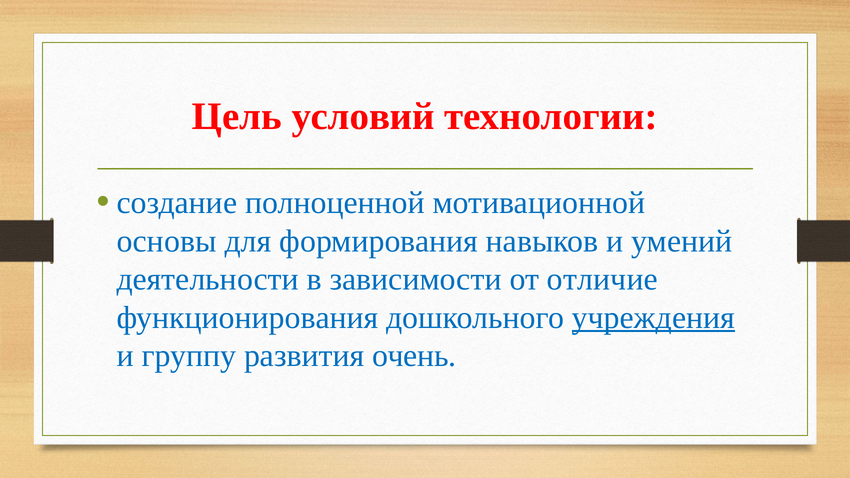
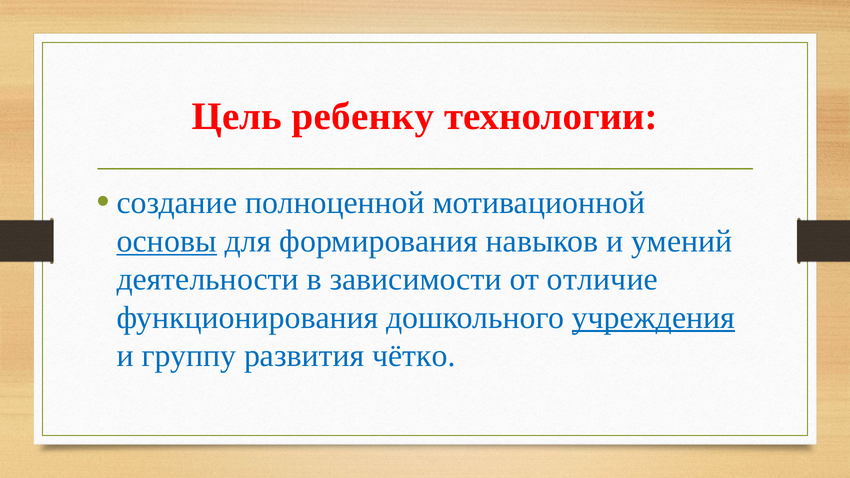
условий: условий -> ребенку
основы underline: none -> present
очень: очень -> чётко
